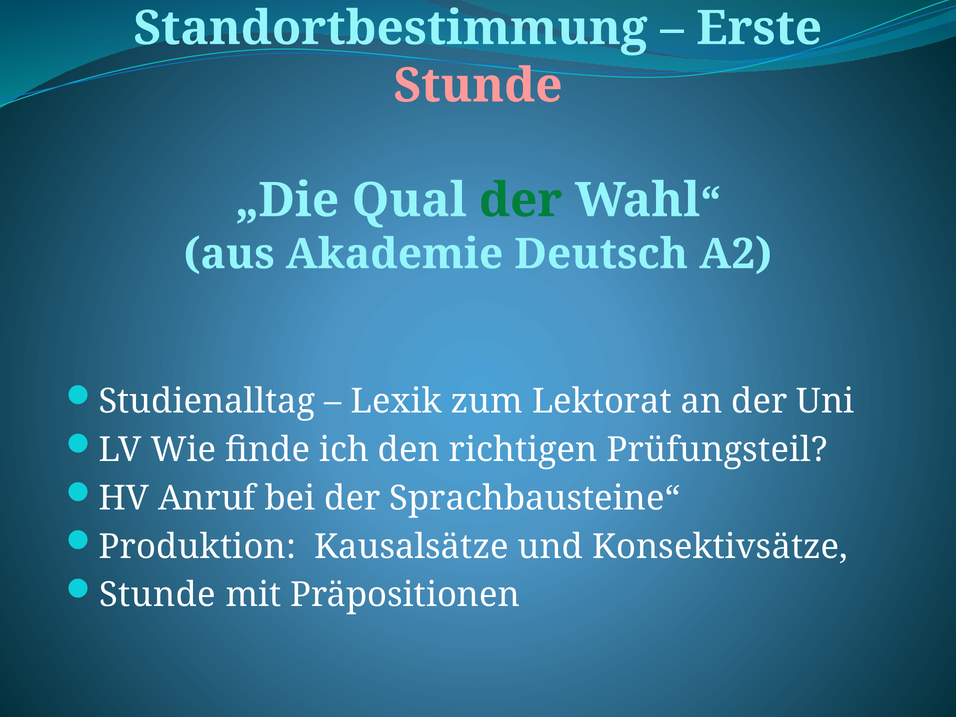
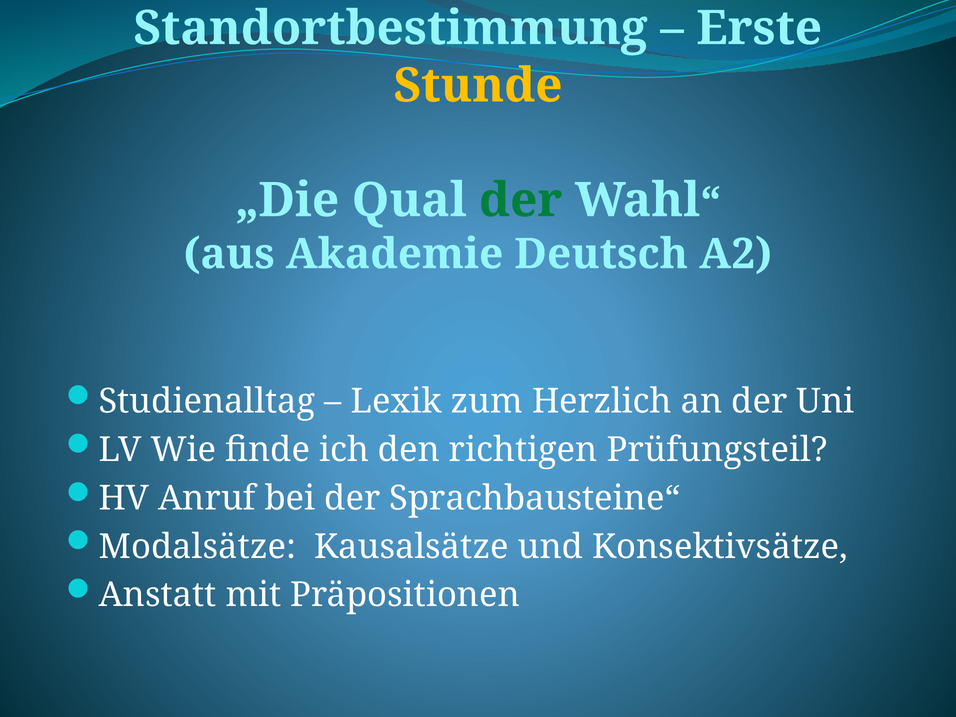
Stunde at (478, 86) colour: pink -> yellow
Lektorat: Lektorat -> Herzlich
Produktion: Produktion -> Modalsätze
Stunde at (157, 595): Stunde -> Anstatt
